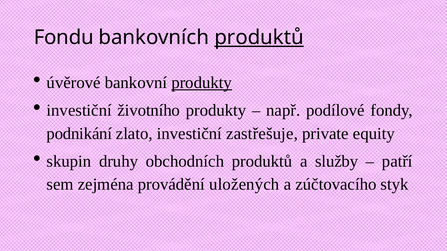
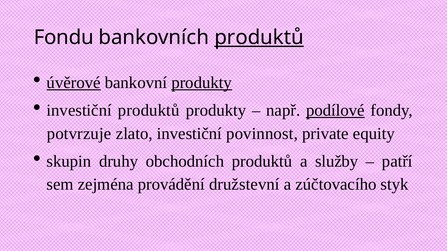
úvěrové underline: none -> present
investiční životního: životního -> produktů
podílové underline: none -> present
podnikání: podnikání -> potvrzuje
zastřešuje: zastřešuje -> povinnost
uložených: uložených -> družstevní
